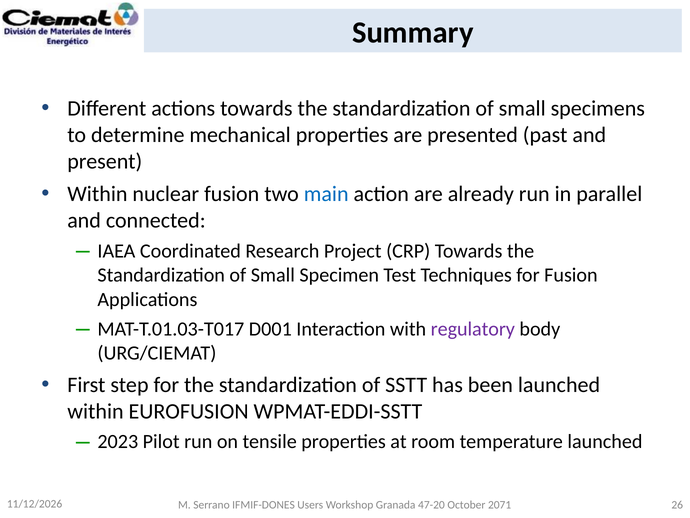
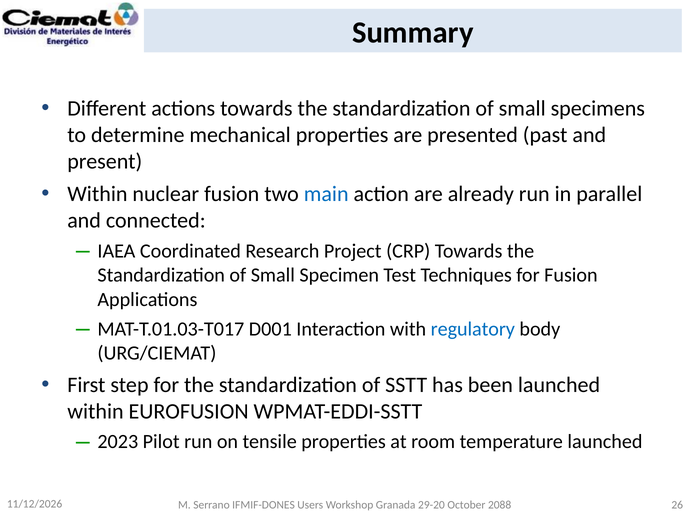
regulatory colour: purple -> blue
47-20: 47-20 -> 29-20
2071: 2071 -> 2088
